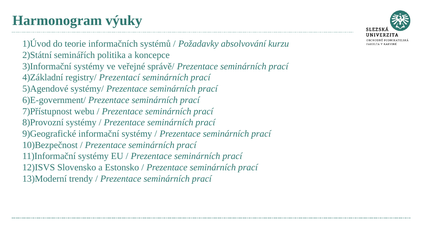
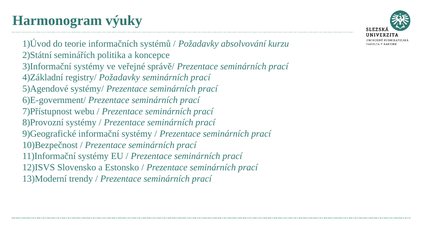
registry/ Prezentací: Prezentací -> Požadavky
